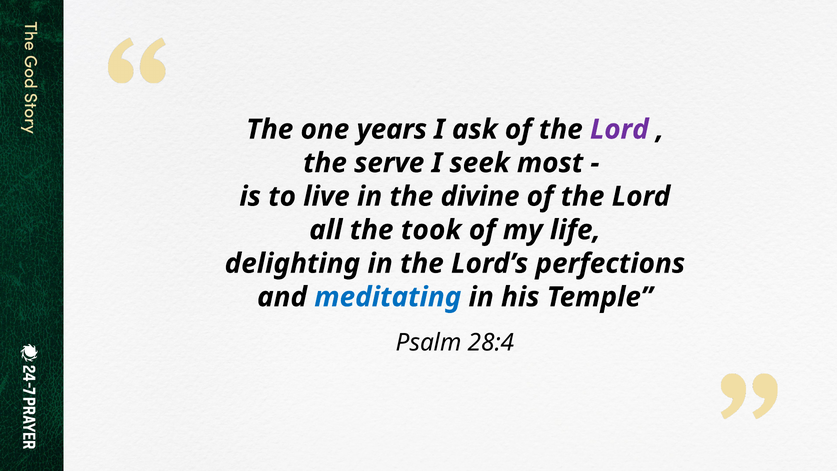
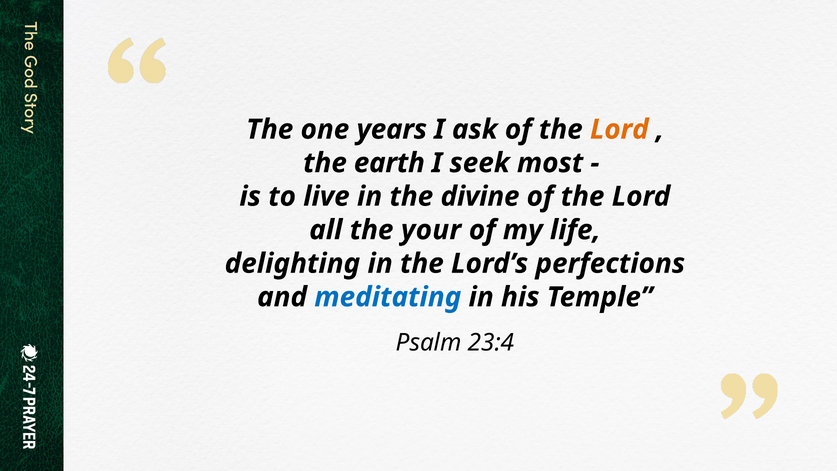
Lord at (619, 129) colour: purple -> orange
serve: serve -> earth
took: took -> your
28:4: 28:4 -> 23:4
